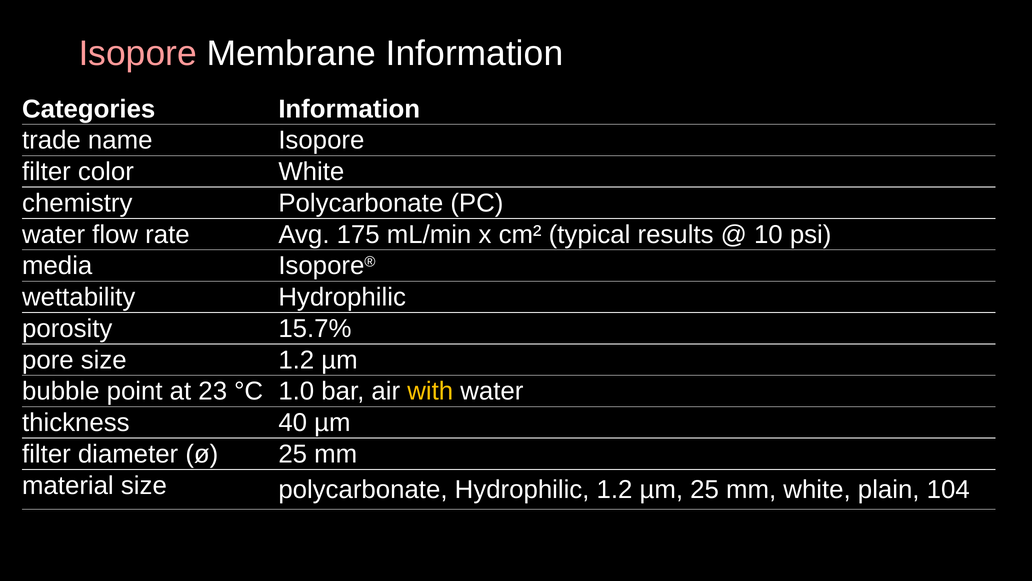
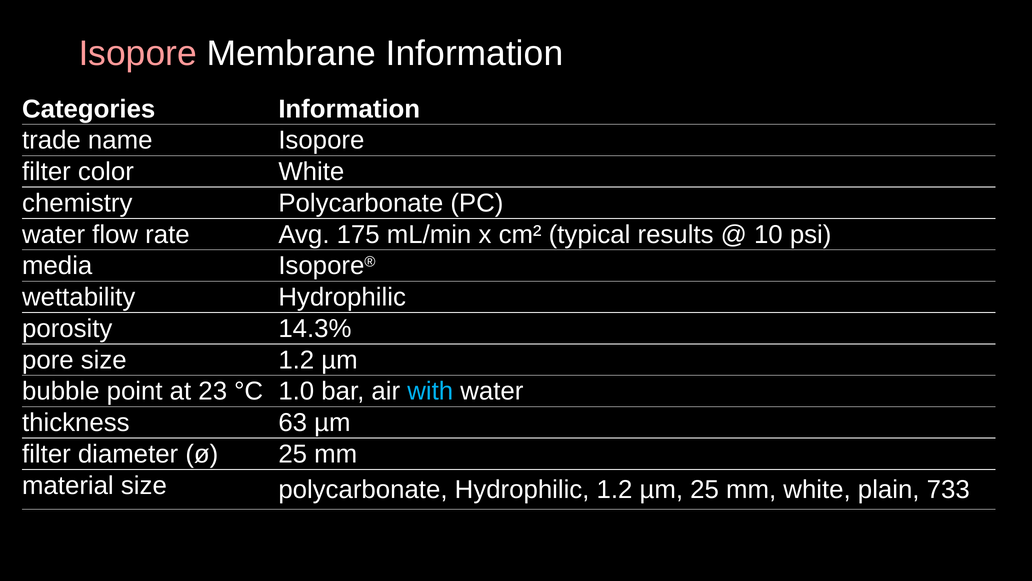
15.7%: 15.7% -> 14.3%
with colour: yellow -> light blue
40: 40 -> 63
104: 104 -> 733
